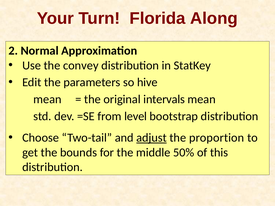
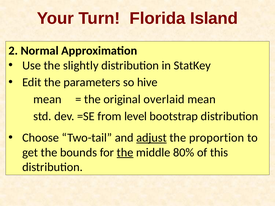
Along: Along -> Island
convey: convey -> slightly
intervals: intervals -> overlaid
the at (125, 153) underline: none -> present
50%: 50% -> 80%
